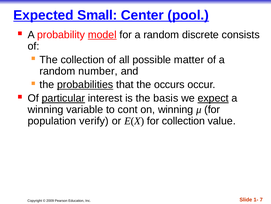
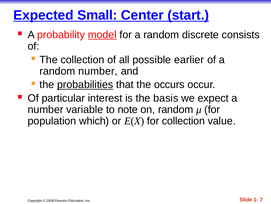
pool: pool -> start
matter: matter -> earlier
particular underline: present -> none
expect underline: present -> none
winning at (46, 109): winning -> number
cont: cont -> note
on winning: winning -> random
verify: verify -> which
